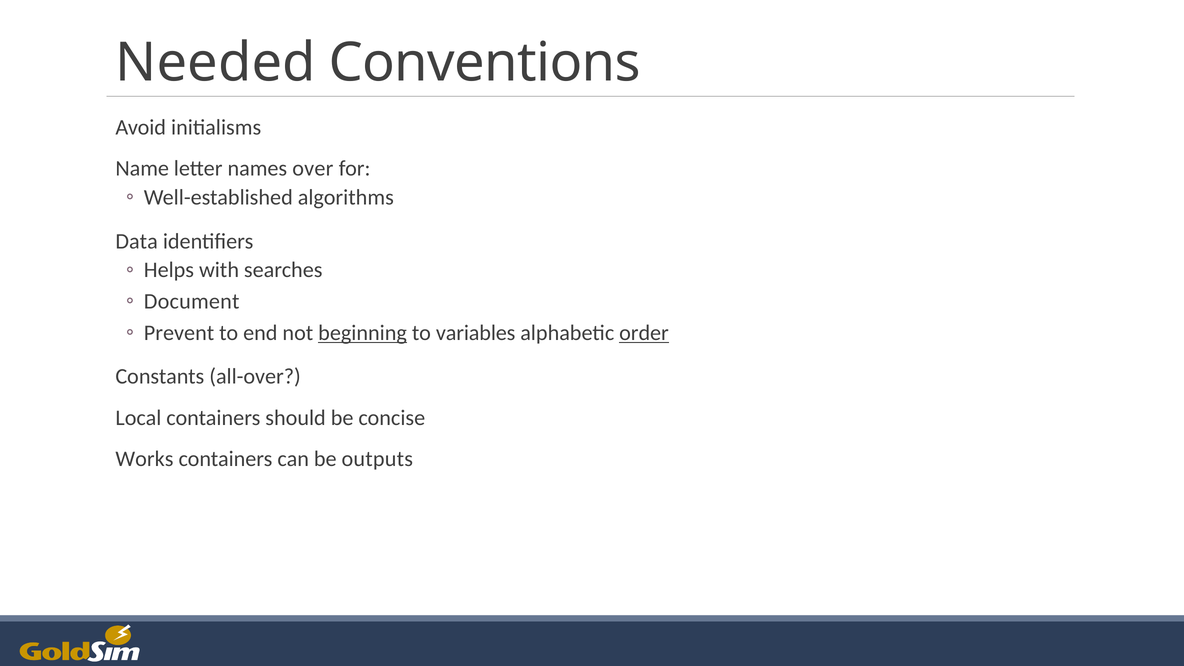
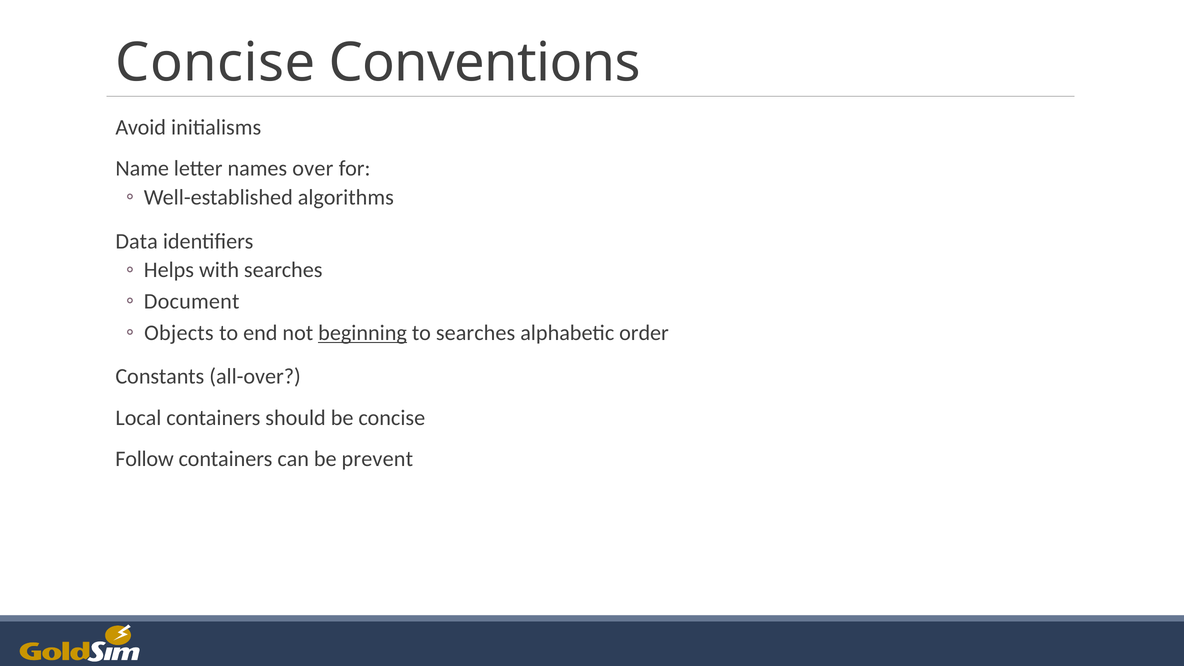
Needed at (216, 63): Needed -> Concise
Prevent: Prevent -> Objects
to variables: variables -> searches
order underline: present -> none
Works: Works -> Follow
outputs: outputs -> prevent
